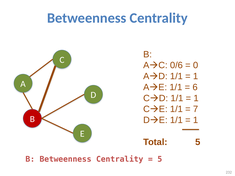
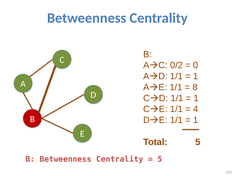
0/6: 0/6 -> 0/2
6: 6 -> 8
7: 7 -> 4
